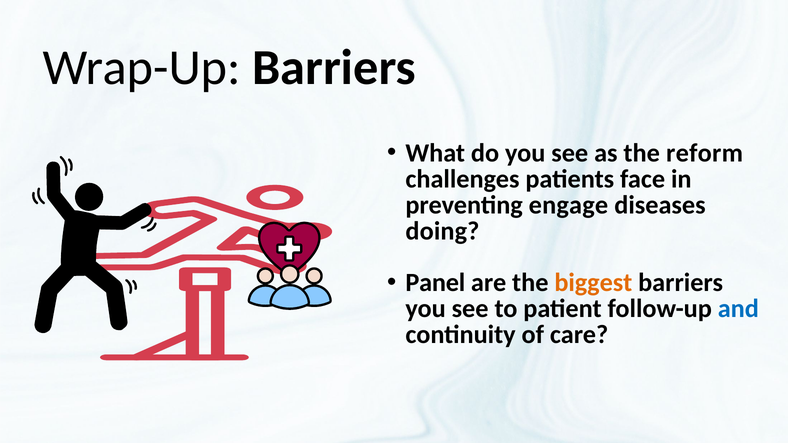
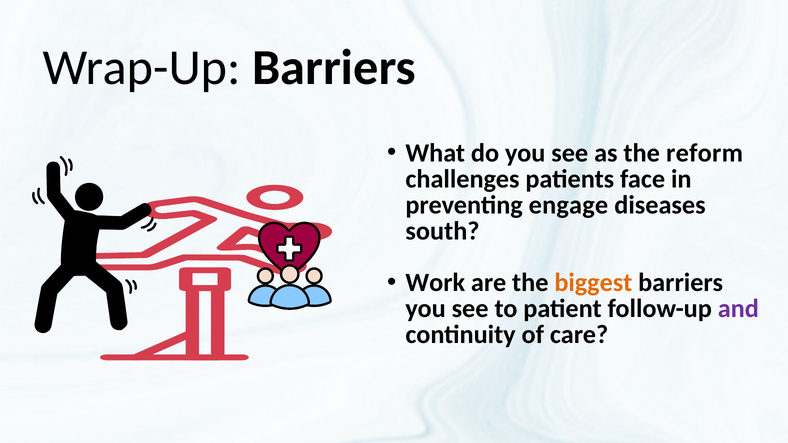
doing: doing -> south
Panel: Panel -> Work
and colour: blue -> purple
